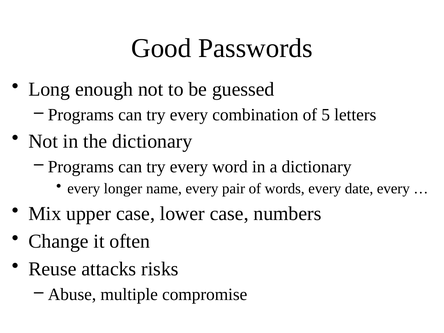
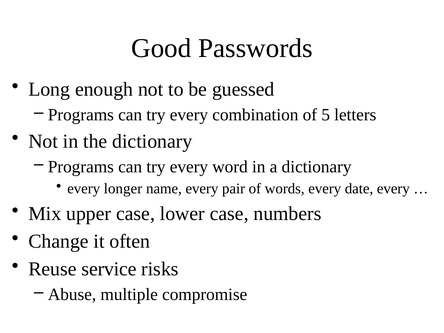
attacks: attacks -> service
